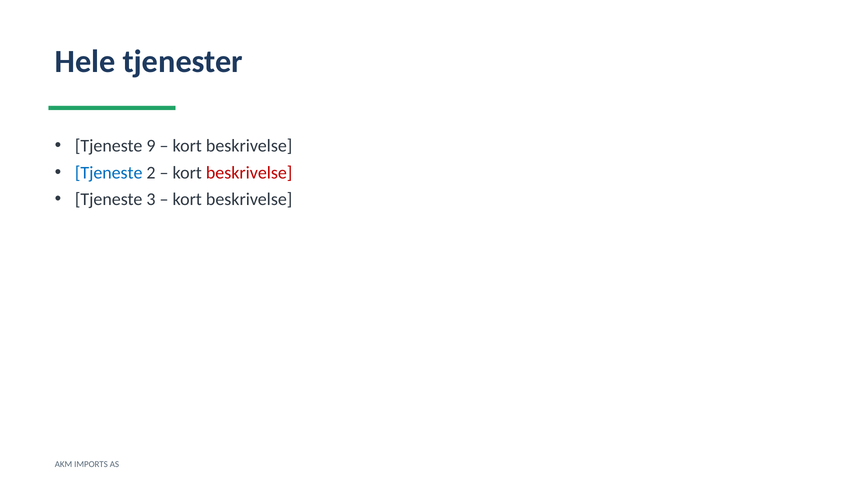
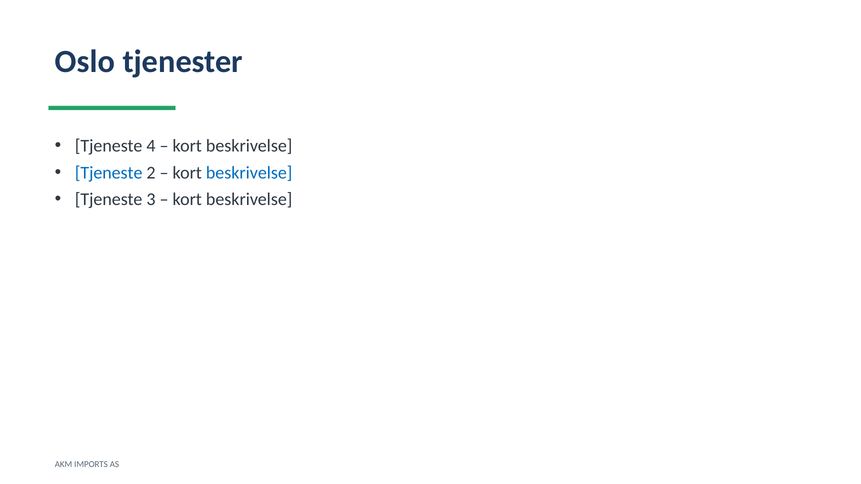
Hele: Hele -> Oslo
9: 9 -> 4
beskrivelse at (249, 173) colour: red -> blue
